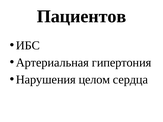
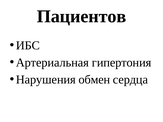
целом: целом -> обмен
